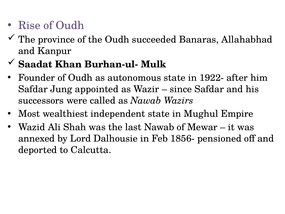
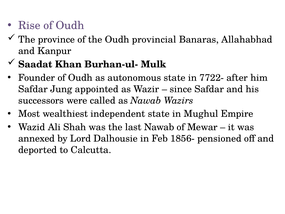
succeeded: succeeded -> provincial
1922-: 1922- -> 7722-
